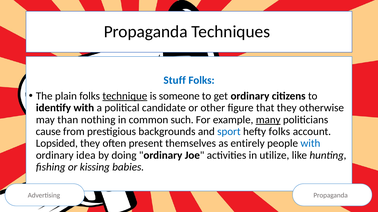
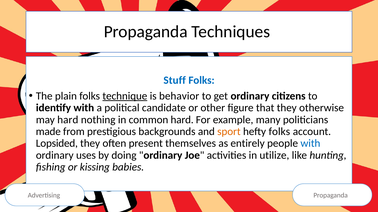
someone: someone -> behavior
may than: than -> hard
common such: such -> hard
many underline: present -> none
cause: cause -> made
sport colour: blue -> orange
idea: idea -> uses
